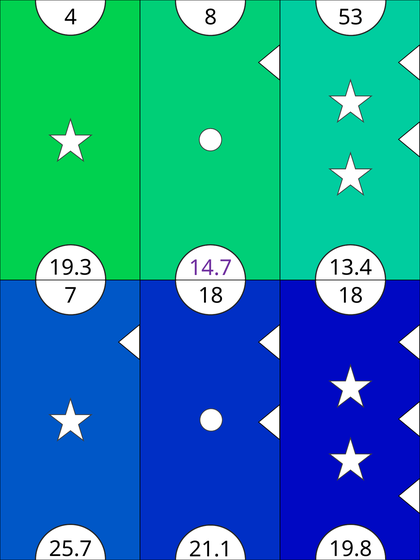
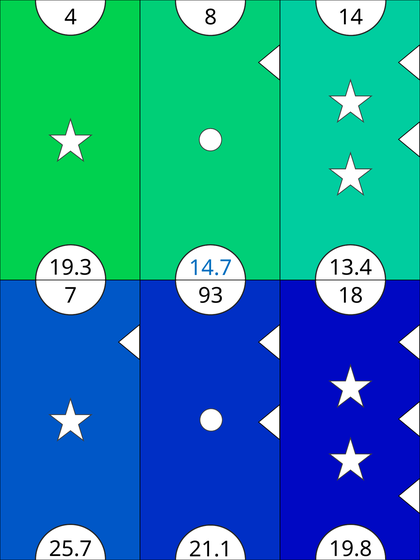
53: 53 -> 14
14.7 colour: purple -> blue
7 18: 18 -> 93
